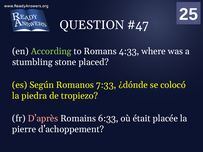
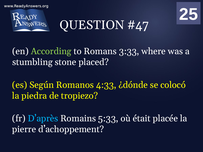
4:33: 4:33 -> 3:33
7:33: 7:33 -> 4:33
D’après colour: pink -> light blue
6:33: 6:33 -> 5:33
